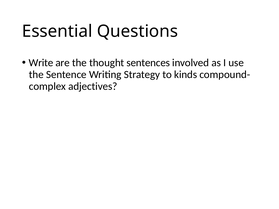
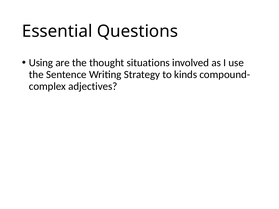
Write: Write -> Using
sentences: sentences -> situations
